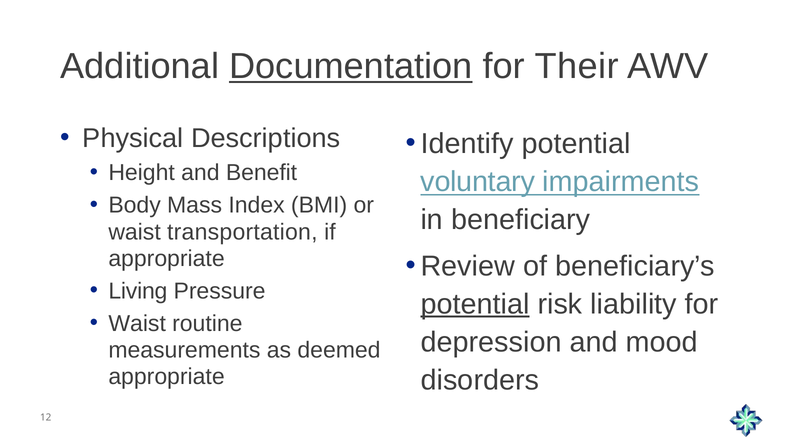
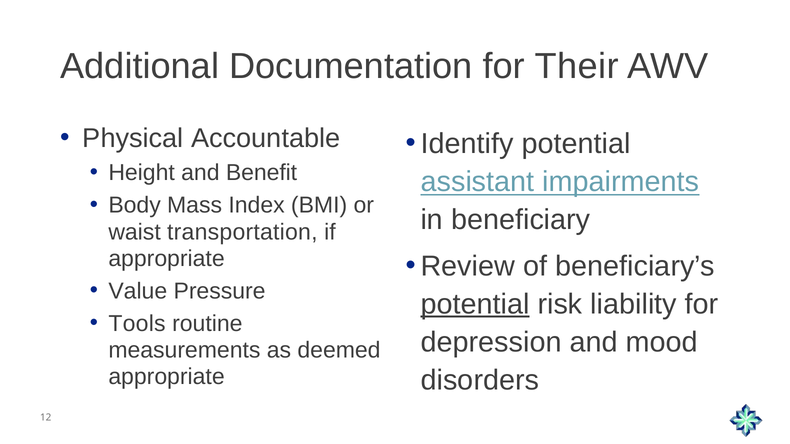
Documentation underline: present -> none
Descriptions: Descriptions -> Accountable
voluntary: voluntary -> assistant
Living: Living -> Value
Waist at (137, 324): Waist -> Tools
